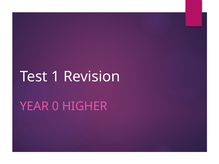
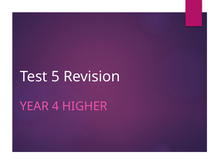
1: 1 -> 5
0: 0 -> 4
